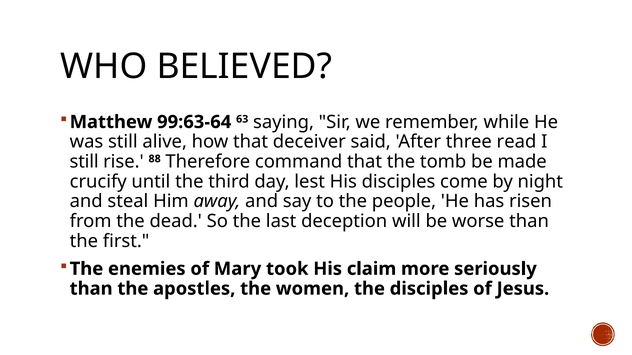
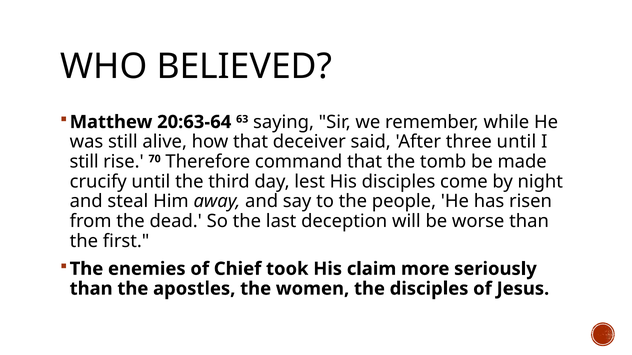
99:63-64: 99:63-64 -> 20:63-64
three read: read -> until
88: 88 -> 70
Mary: Mary -> Chief
